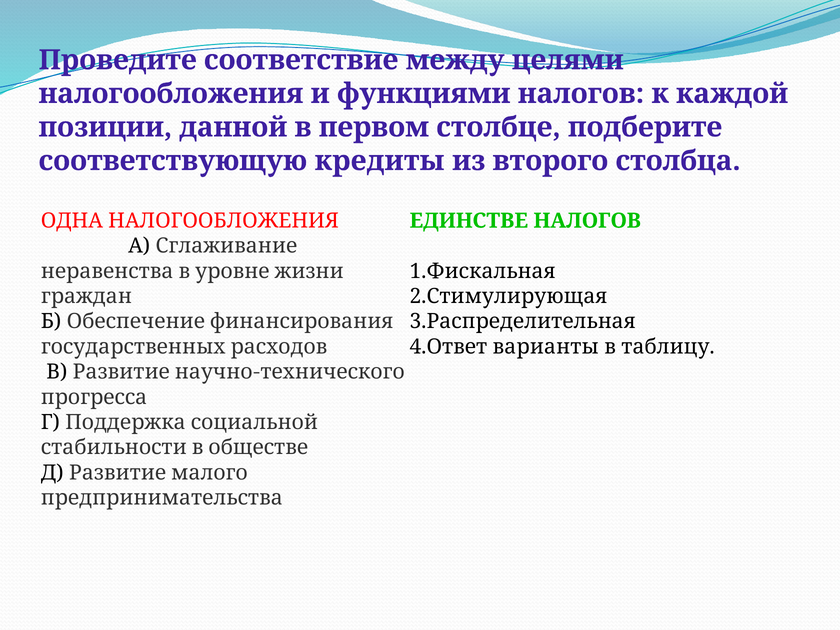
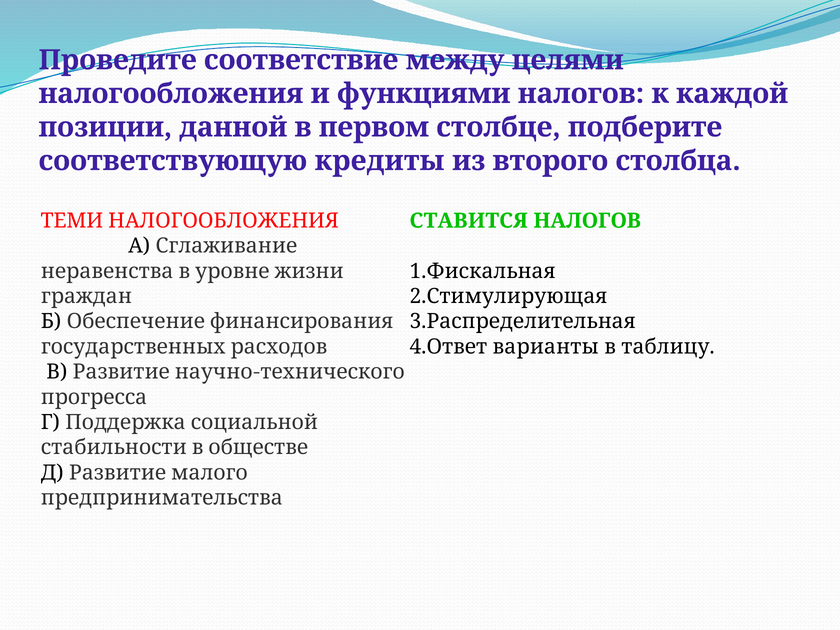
ОДНА: ОДНА -> ТЕМИ
ЕДИНСТВЕ: ЕДИНСТВЕ -> СТАВИТСЯ
